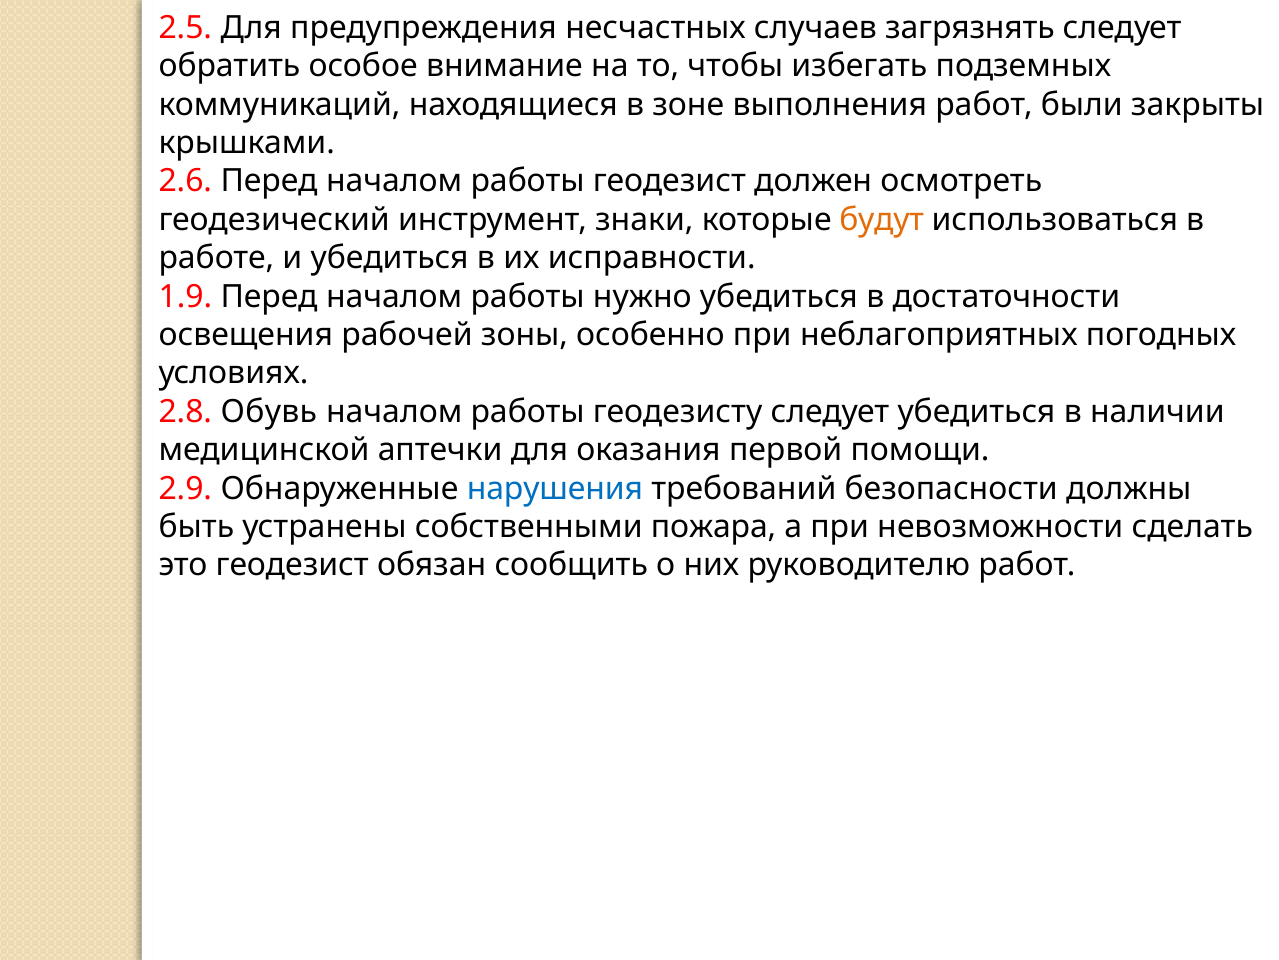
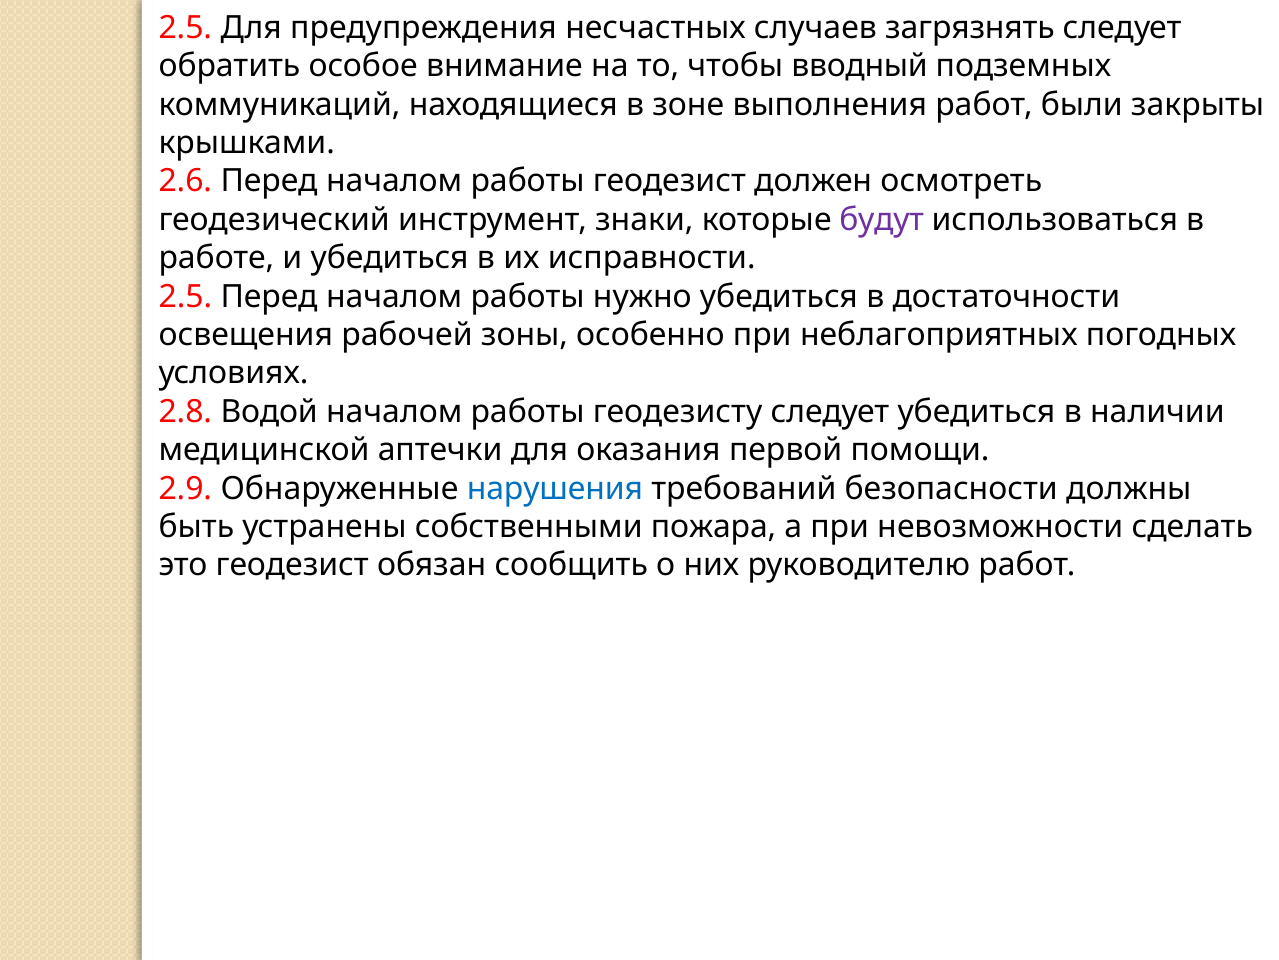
избегать: избегать -> вводный
будут colour: orange -> purple
1.9 at (185, 296): 1.9 -> 2.5
Обувь: Обувь -> Водой
